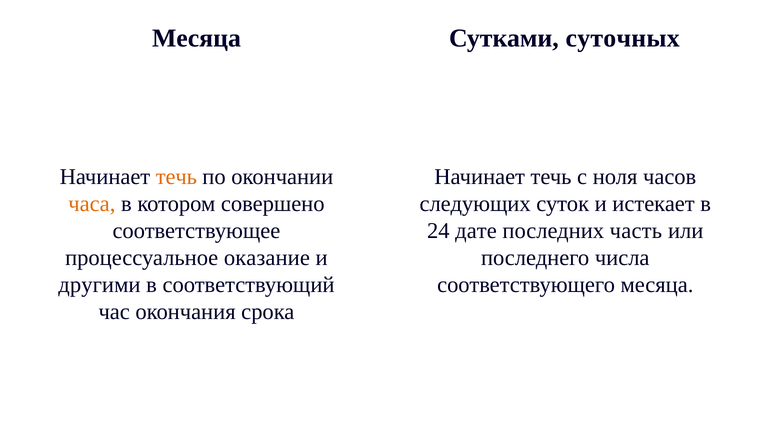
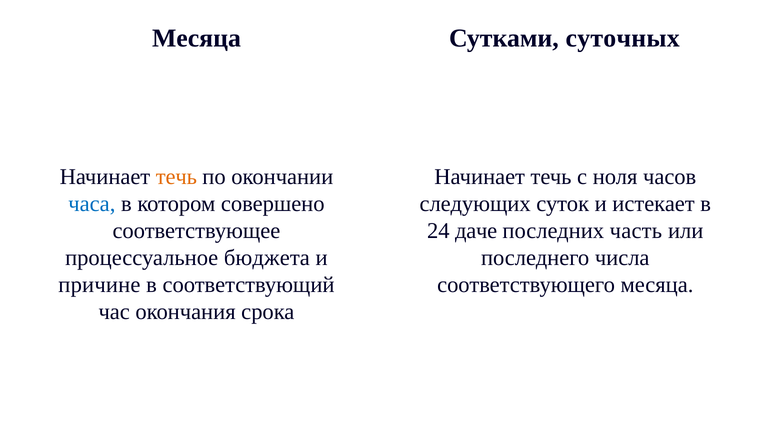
часа colour: orange -> blue
дате: дате -> даче
оказание: оказание -> бюджета
другими: другими -> причине
